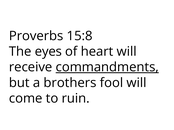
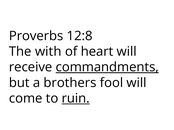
15:8: 15:8 -> 12:8
eyes: eyes -> with
ruin underline: none -> present
